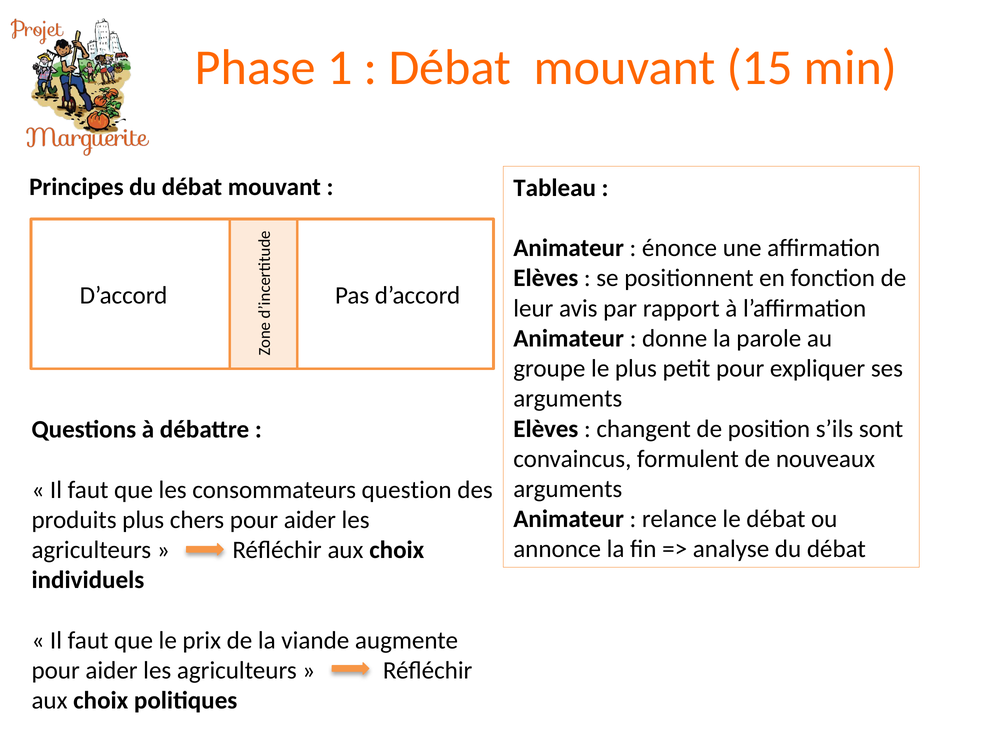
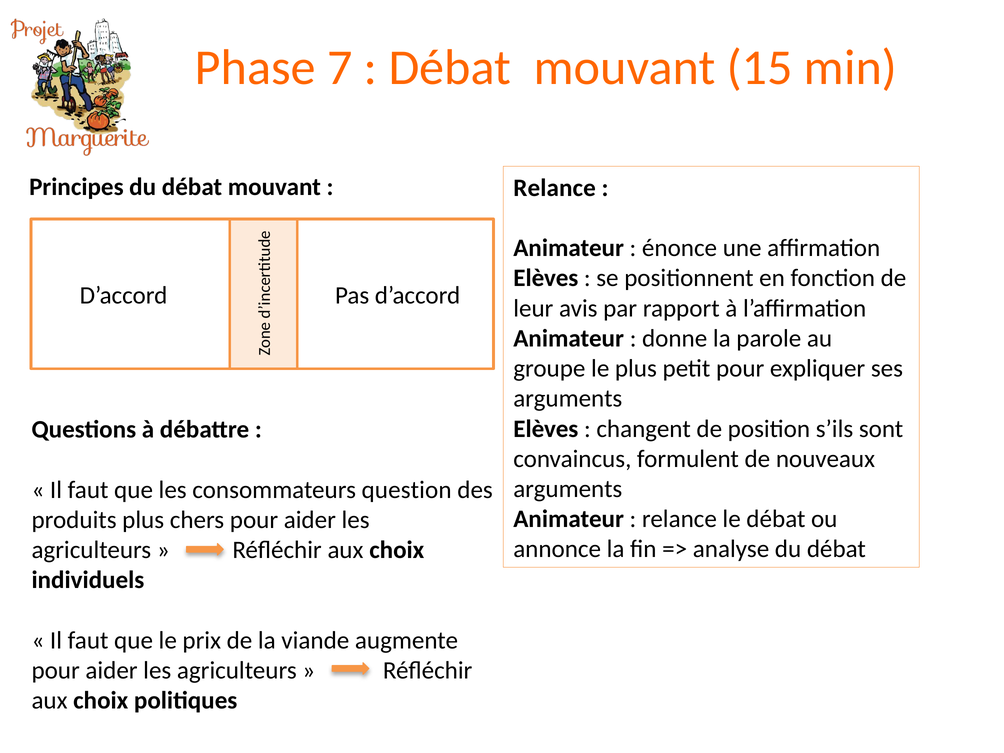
1: 1 -> 7
Tableau at (555, 188): Tableau -> Relance
